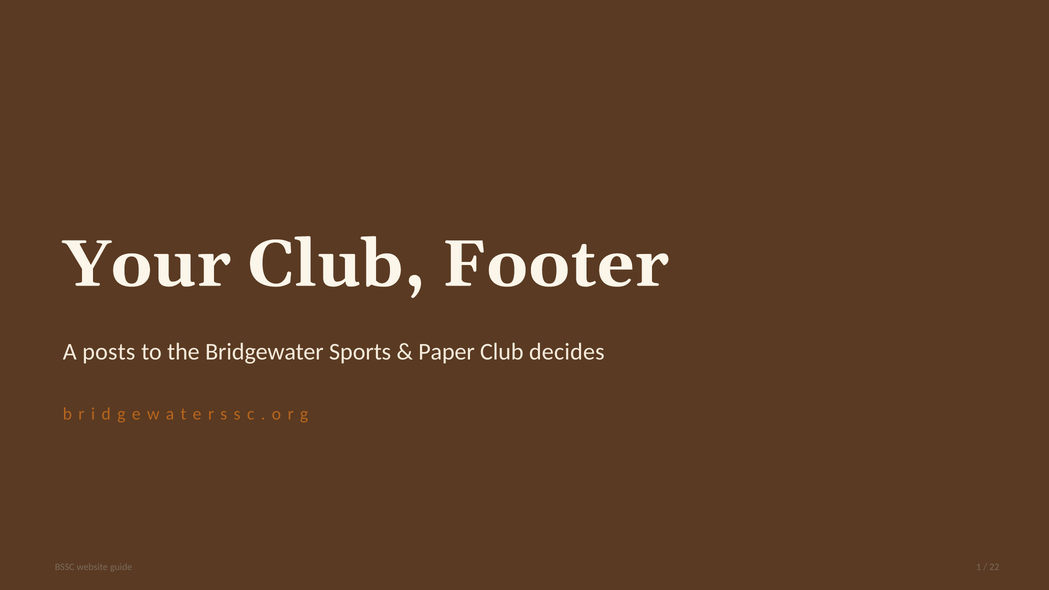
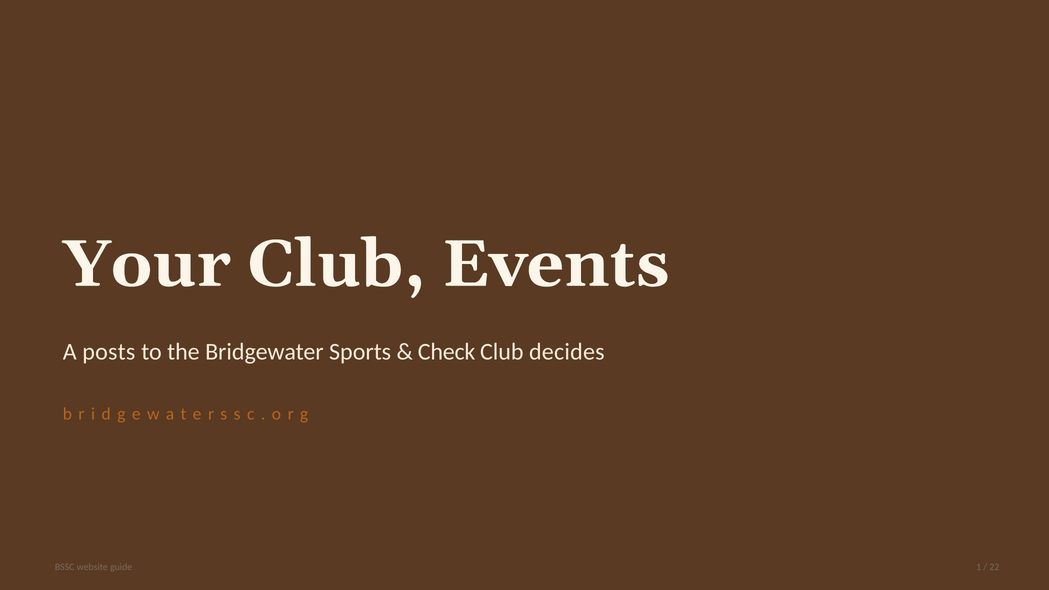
Footer: Footer -> Events
Paper: Paper -> Check
